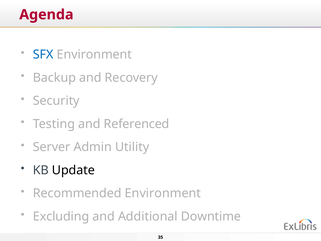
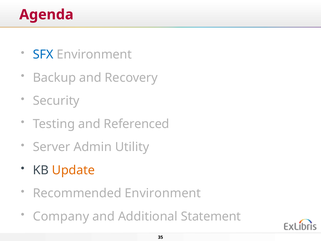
Update colour: black -> orange
Excluding: Excluding -> Company
Downtime: Downtime -> Statement
